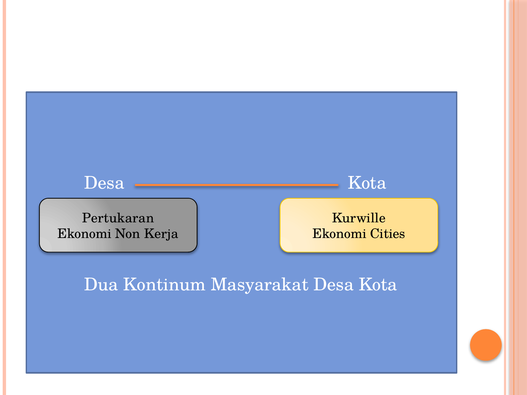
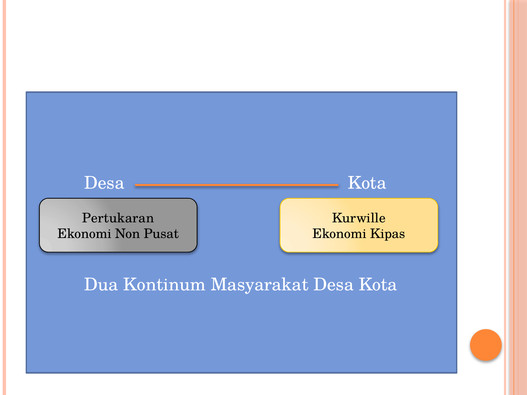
Kerja: Kerja -> Pusat
Cities: Cities -> Kipas
